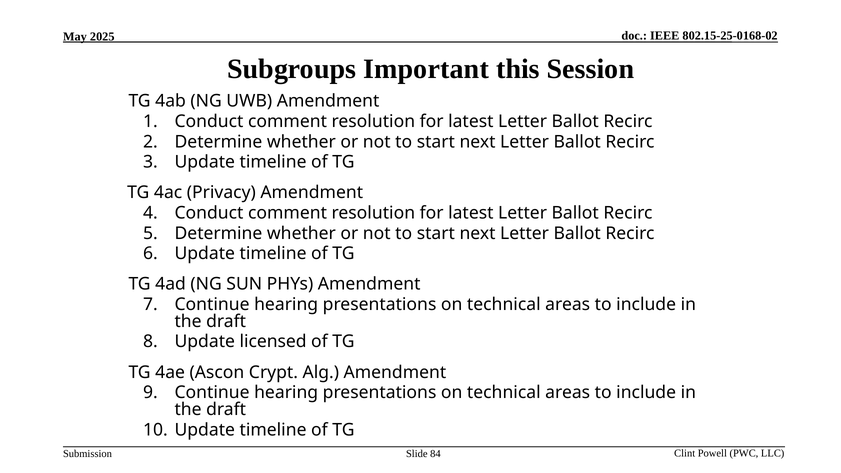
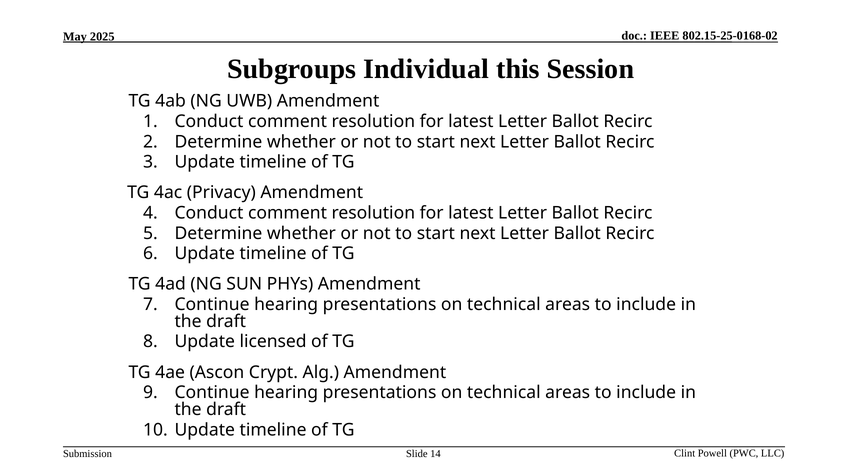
Important: Important -> Individual
84: 84 -> 14
